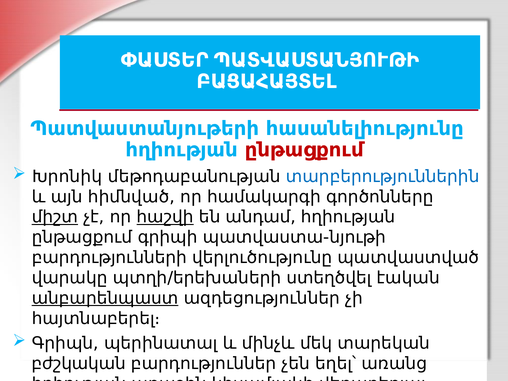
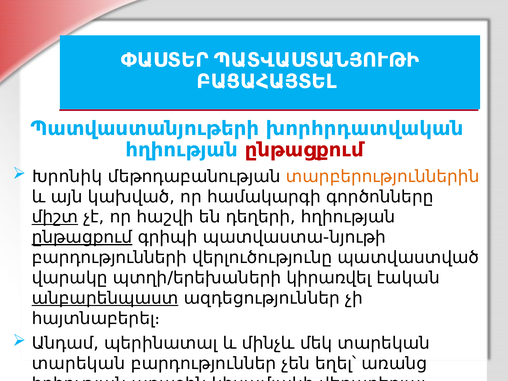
հասանելիությունը: հասանելիությունը -> խորհրդատվական
տարբերություններին colour: blue -> orange
հիմնված: հիմնված -> կախված
հաշվի underline: present -> none
անդամ: անդամ -> դեղերի
ընթացքում at (82, 237) underline: none -> present
ստեղծվել: ստեղծվել -> կիրառվել
Գրիպն: Գրիպն -> Անդամ
բժշկական at (79, 364): բժշկական -> տարեկան
